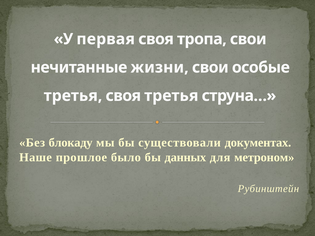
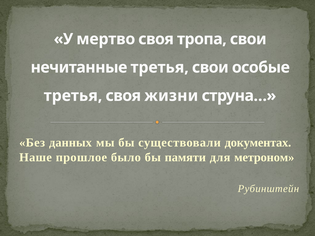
первая: первая -> мертво
нечитанные жизни: жизни -> третья
своя третья: третья -> жизни
блокаду: блокаду -> данных
данных: данных -> памяти
